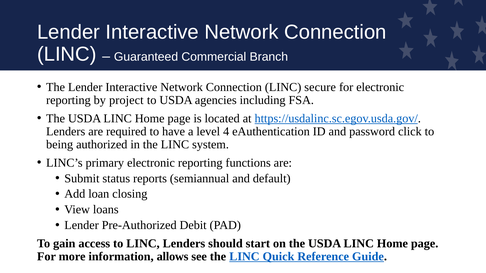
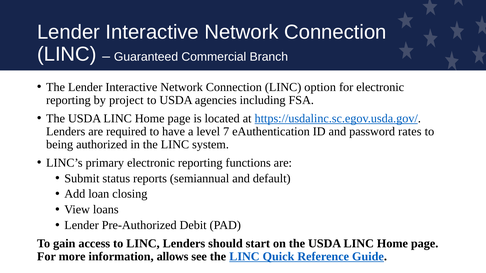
secure: secure -> option
4: 4 -> 7
click: click -> rates
